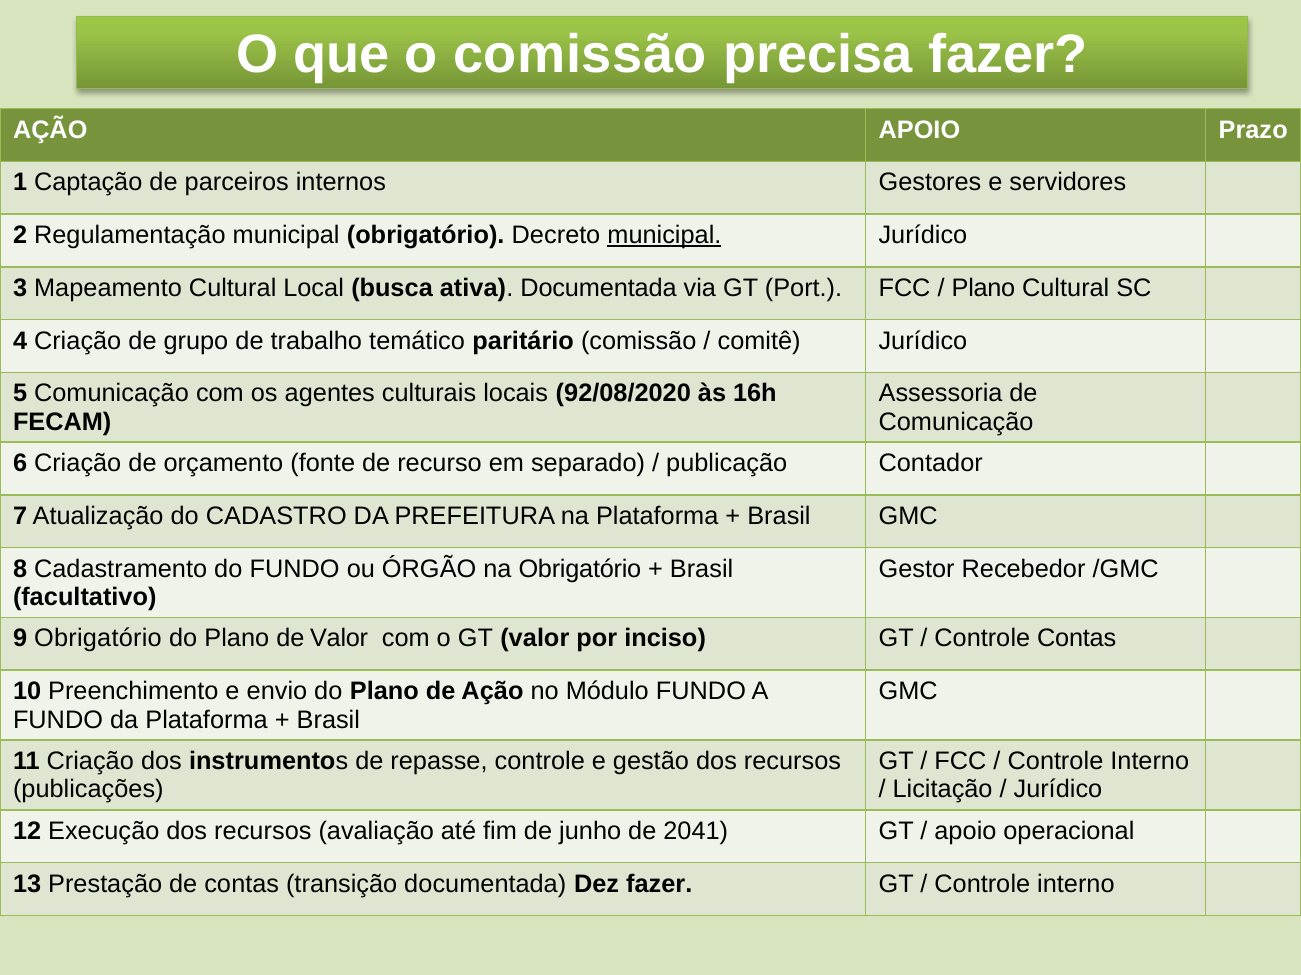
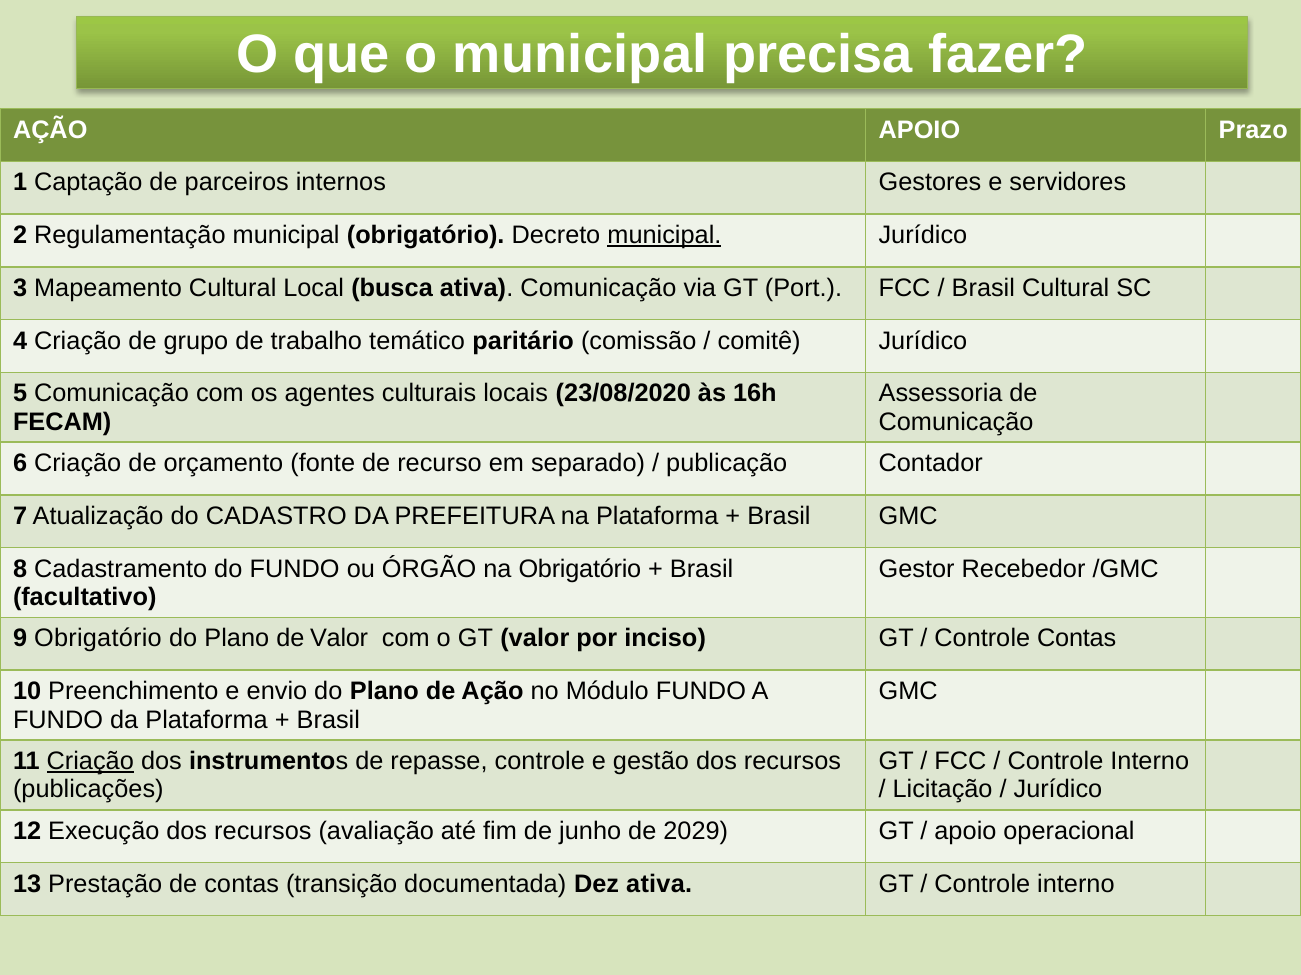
o comissão: comissão -> municipal
ativa Documentada: Documentada -> Comunicação
Plano at (983, 288): Plano -> Brasil
92/08/2020: 92/08/2020 -> 23/08/2020
Criação at (90, 762) underline: none -> present
2041: 2041 -> 2029
Dez fazer: fazer -> ativa
